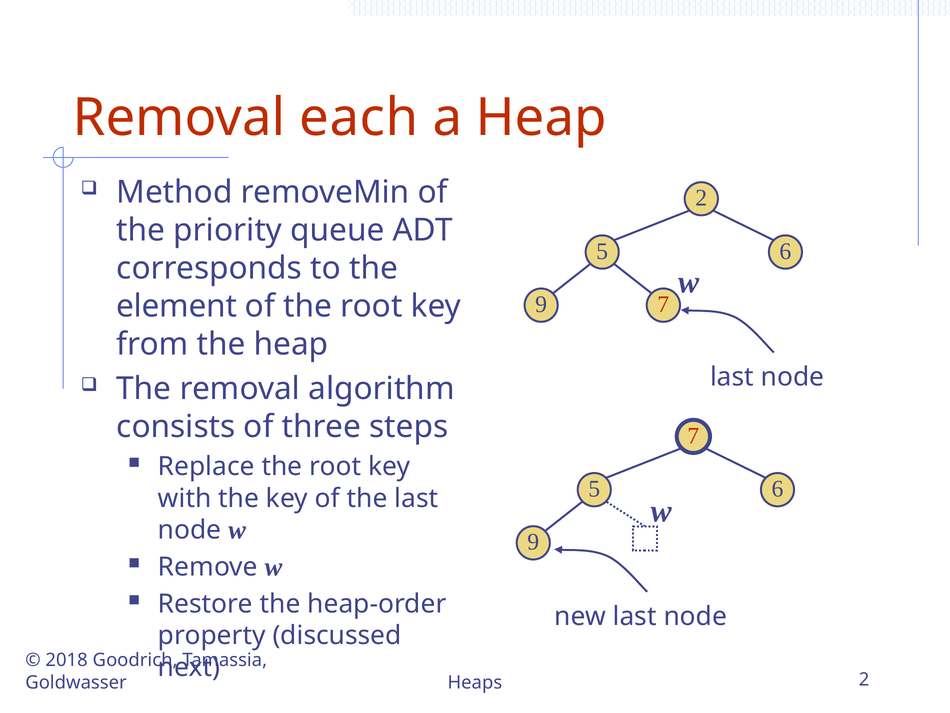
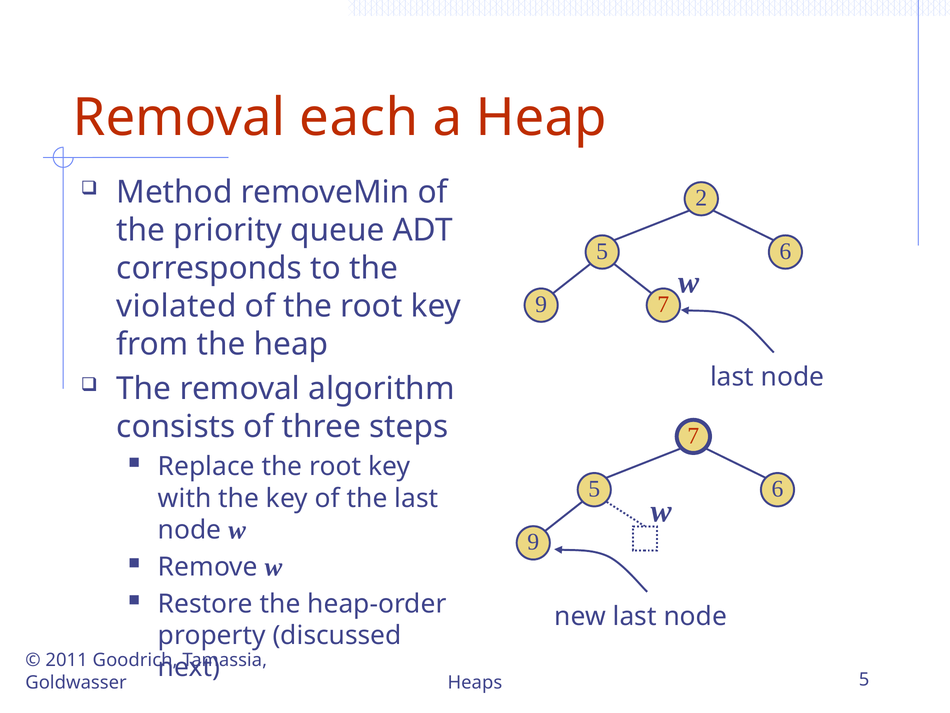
element: element -> violated
2018: 2018 -> 2011
Heaps 2: 2 -> 5
